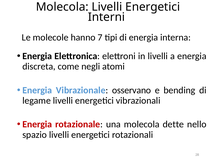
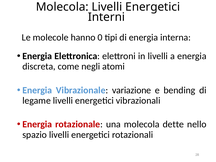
7: 7 -> 0
osservano: osservano -> variazione
